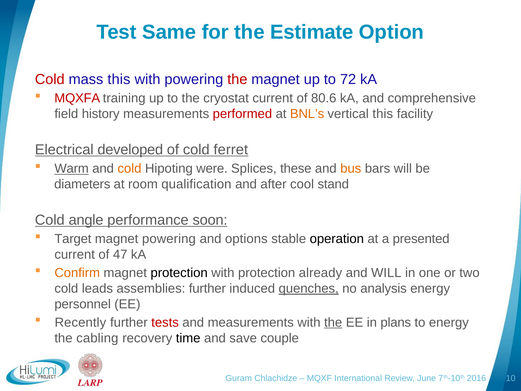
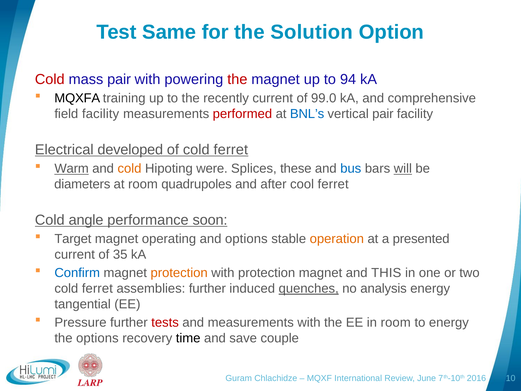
Estimate: Estimate -> Solution
mass this: this -> pair
72: 72 -> 94
MQXFA colour: red -> black
cryostat: cryostat -> recently
80.6: 80.6 -> 99.0
field history: history -> facility
BNL’s colour: orange -> blue
vertical this: this -> pair
bus colour: orange -> blue
will at (403, 169) underline: none -> present
qualification: qualification -> quadrupoles
cool stand: stand -> ferret
magnet powering: powering -> operating
operation colour: black -> orange
47: 47 -> 35
Confirm colour: orange -> blue
protection at (179, 273) colour: black -> orange
protection already: already -> magnet
and WILL: WILL -> THIS
leads at (97, 288): leads -> ferret
personnel: personnel -> tangential
Recently: Recently -> Pressure
the at (333, 322) underline: present -> none
in plans: plans -> room
the cabling: cabling -> options
